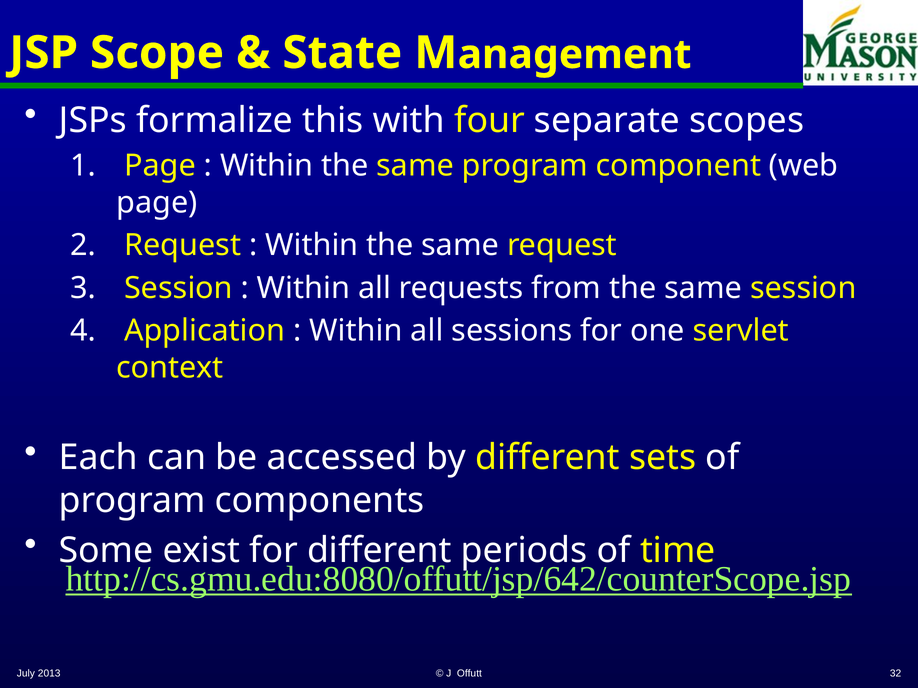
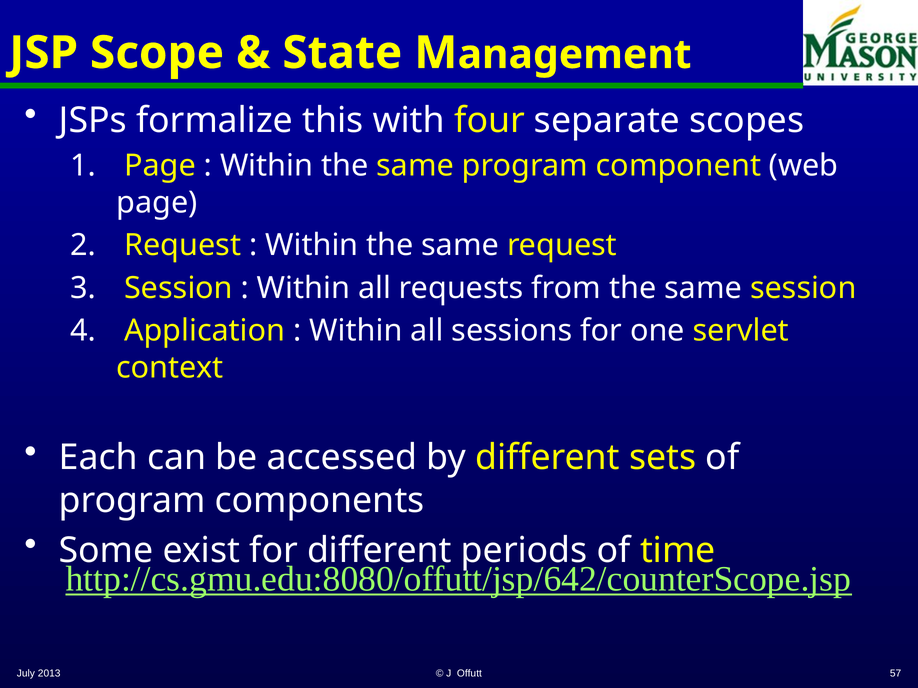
32: 32 -> 57
